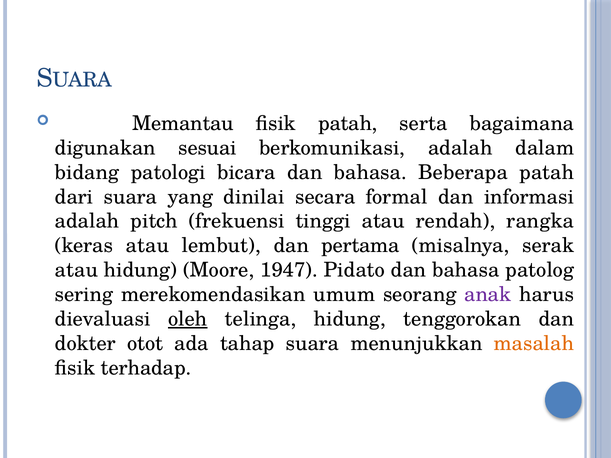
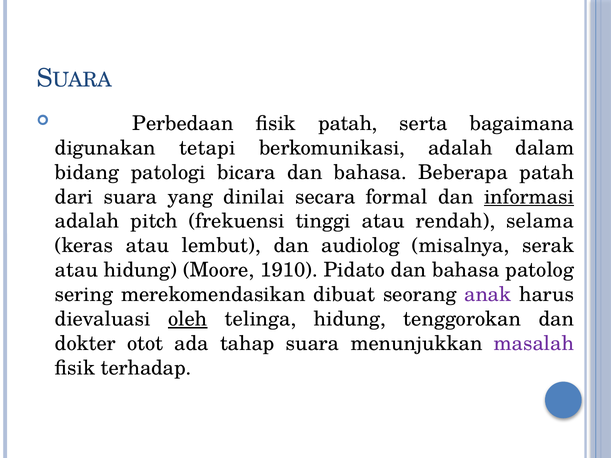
Memantau: Memantau -> Perbedaan
sesuai: sesuai -> tetapi
informasi underline: none -> present
rangka: rangka -> selama
pertama: pertama -> audiolog
1947: 1947 -> 1910
umum: umum -> dibuat
masalah colour: orange -> purple
